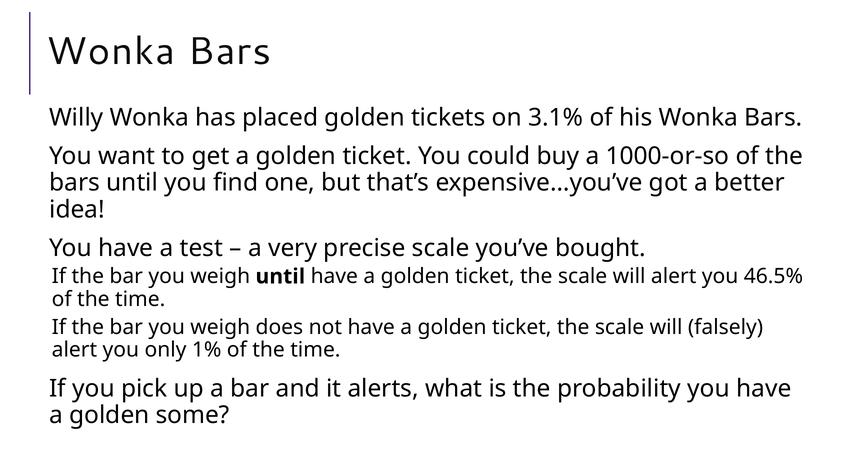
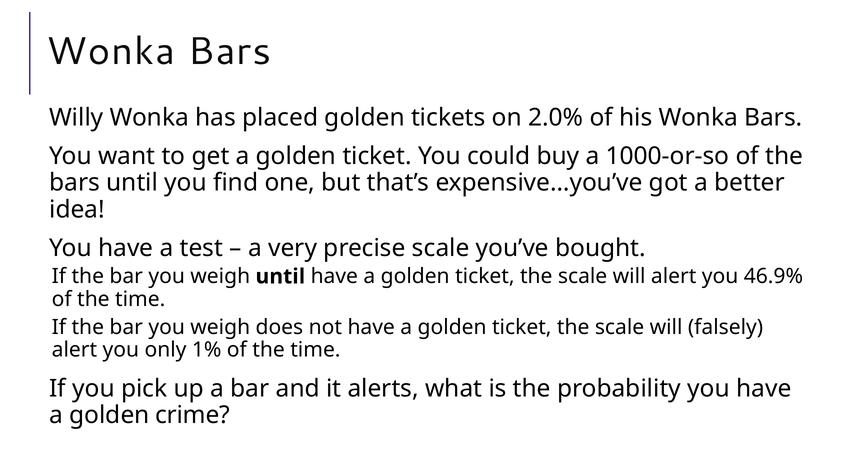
3.1%: 3.1% -> 2.0%
46.5%: 46.5% -> 46.9%
some: some -> crime
